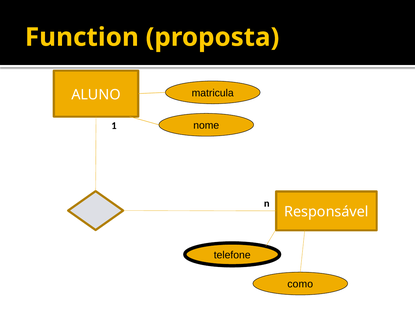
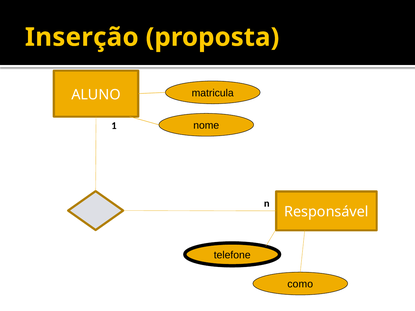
Function: Function -> Inserção
